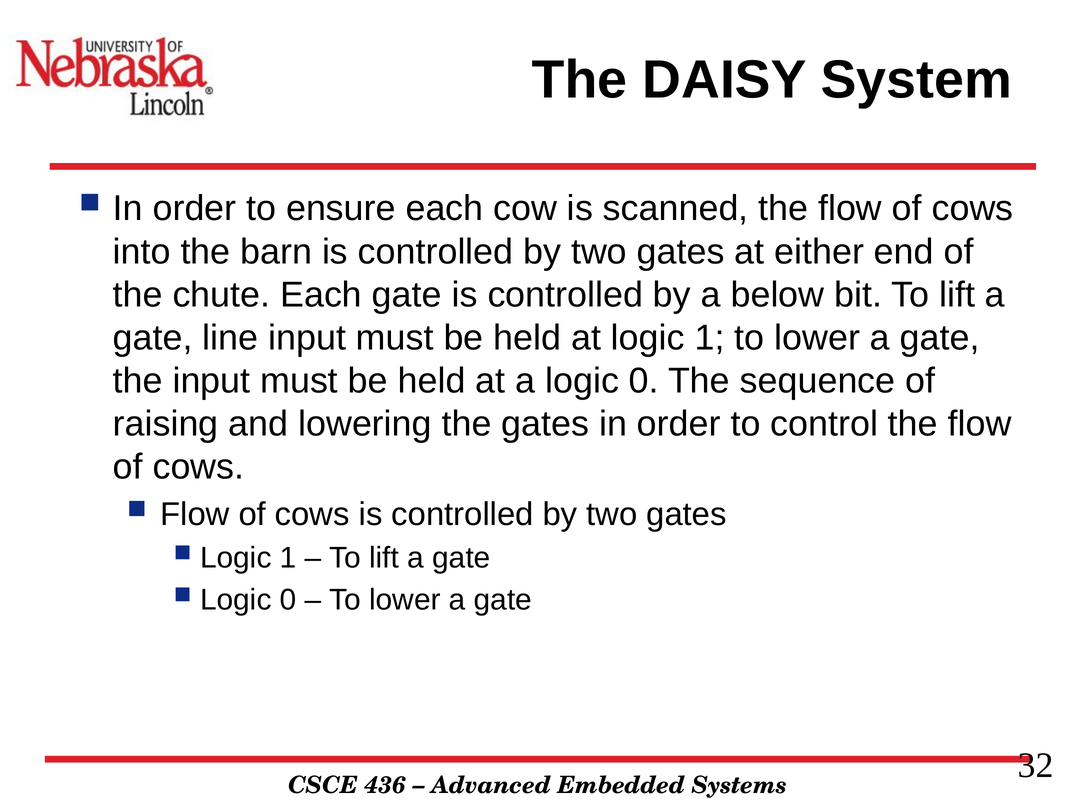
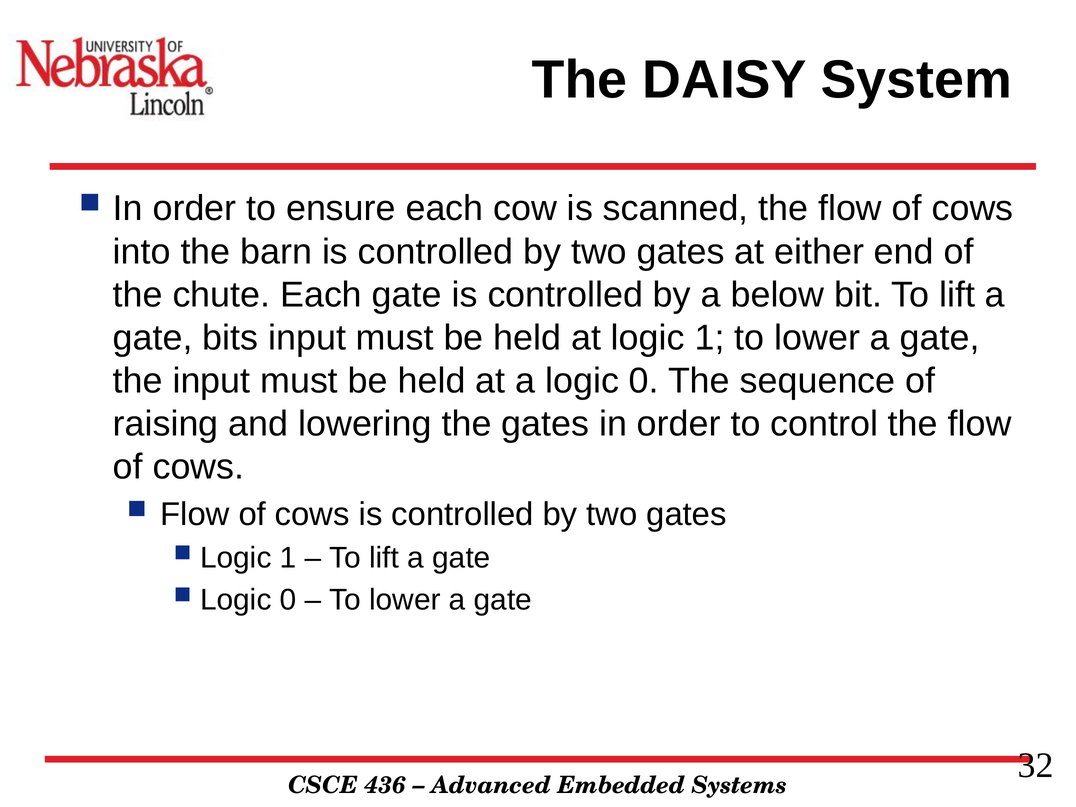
line: line -> bits
